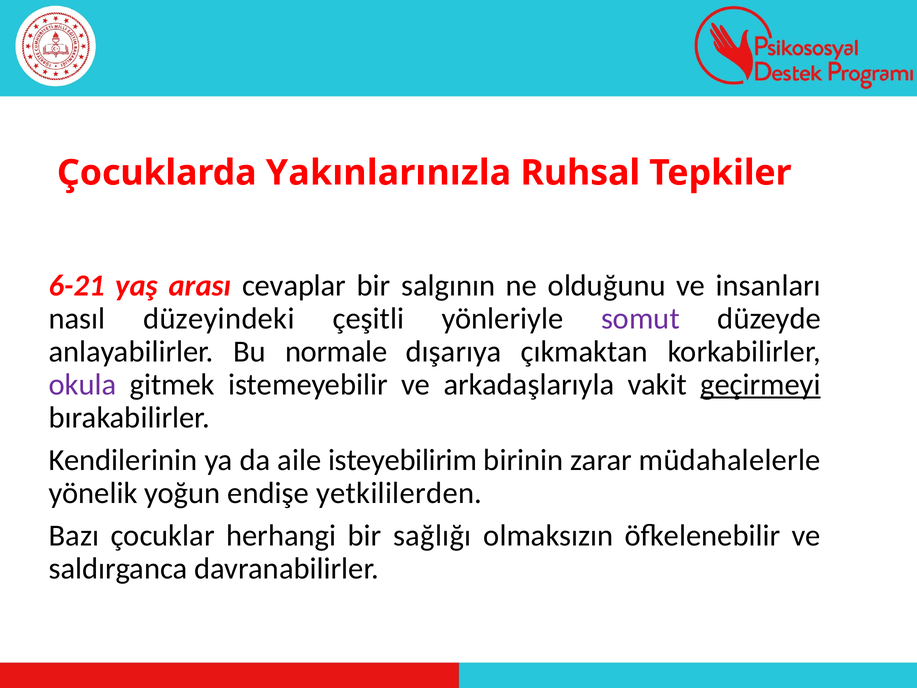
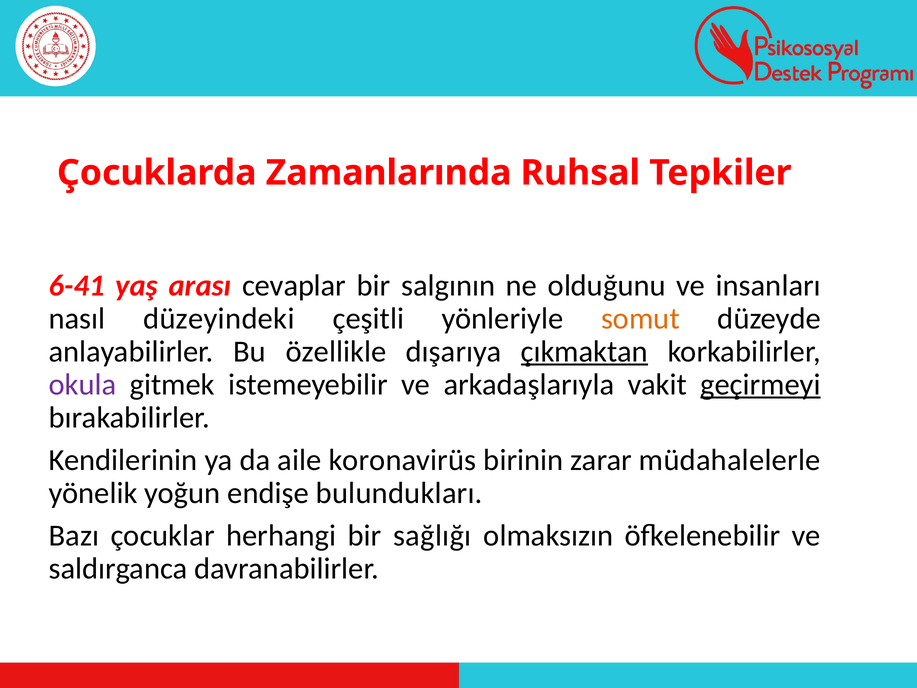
Yakınlarınızla: Yakınlarınızla -> Zamanlarında
6-21: 6-21 -> 6-41
somut colour: purple -> orange
normale: normale -> özellikle
çıkmaktan underline: none -> present
isteyebilirim: isteyebilirim -> koronavirüs
yetkililerden: yetkililerden -> bulundukları
